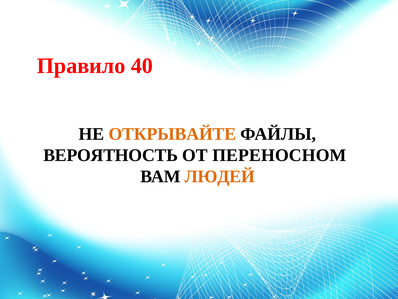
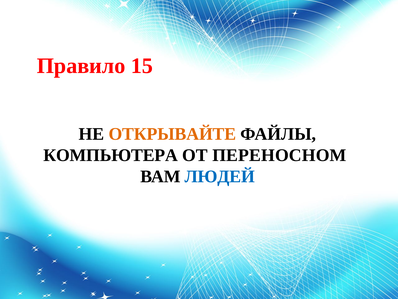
40: 40 -> 15
ВЕРОЯТНОСТЬ: ВЕРОЯТНОСТЬ -> КОМПЬЮТЕРА
ЛЮДЕЙ colour: orange -> blue
